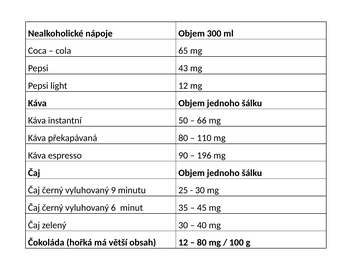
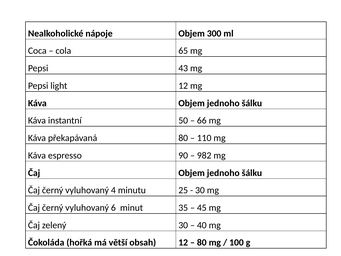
196: 196 -> 982
9: 9 -> 4
